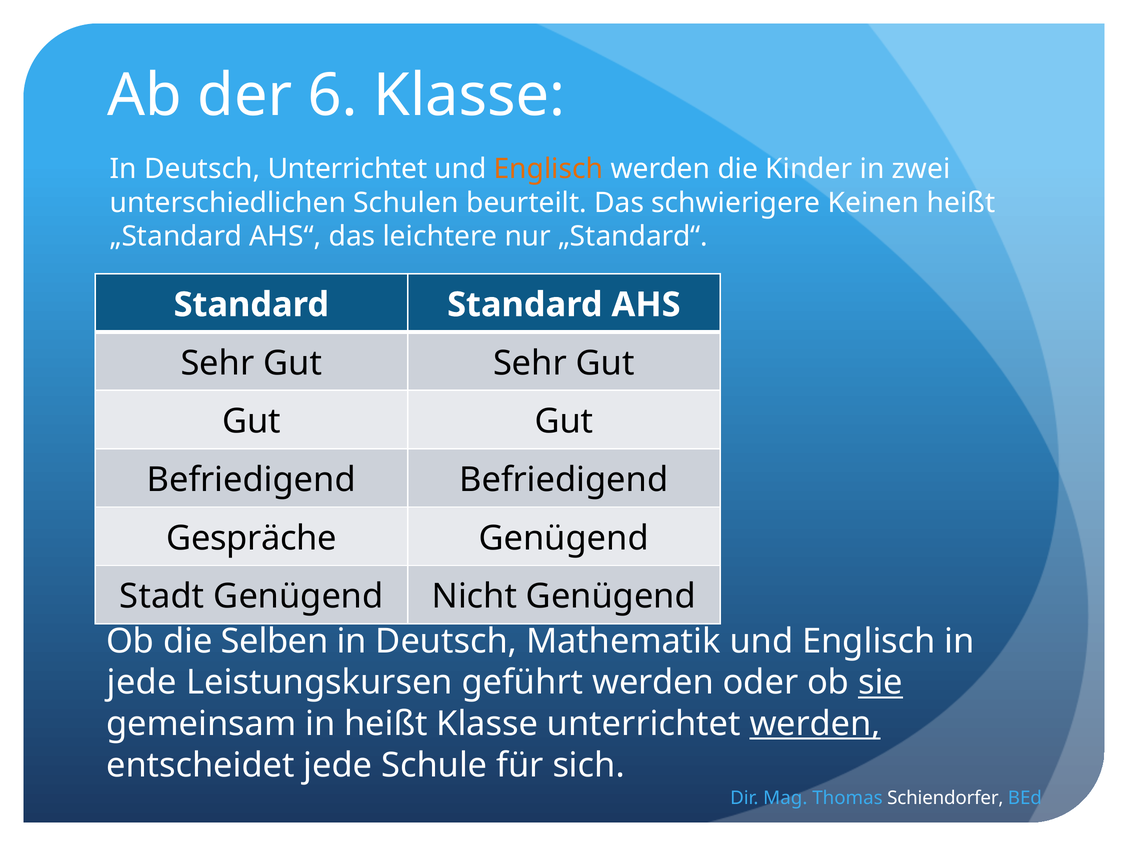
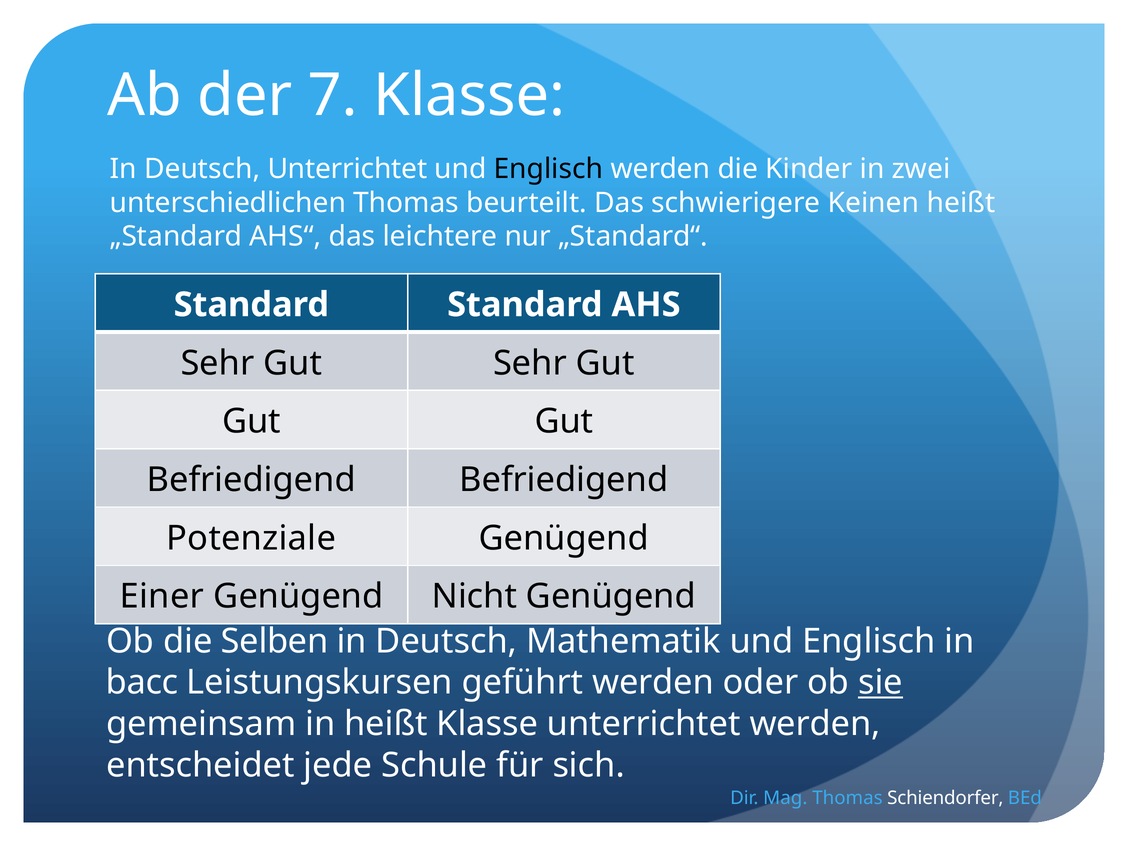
6: 6 -> 7
Englisch at (548, 169) colour: orange -> black
unterschiedlichen Schulen: Schulen -> Thomas
Gespräche: Gespräche -> Potenziale
Stadt: Stadt -> Einer
jede at (142, 683): jede -> bacc
werden at (815, 724) underline: present -> none
